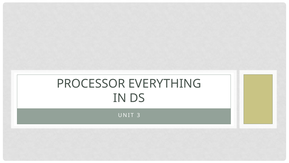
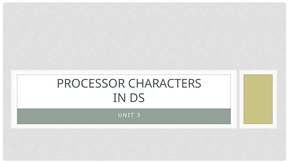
EVERYTHING: EVERYTHING -> CHARACTERS
